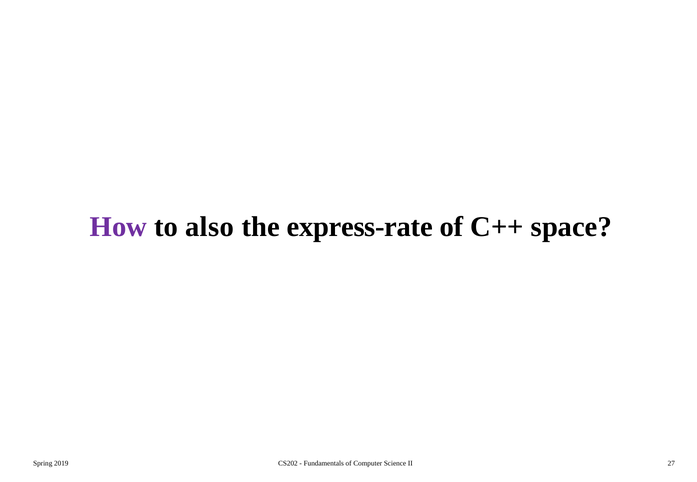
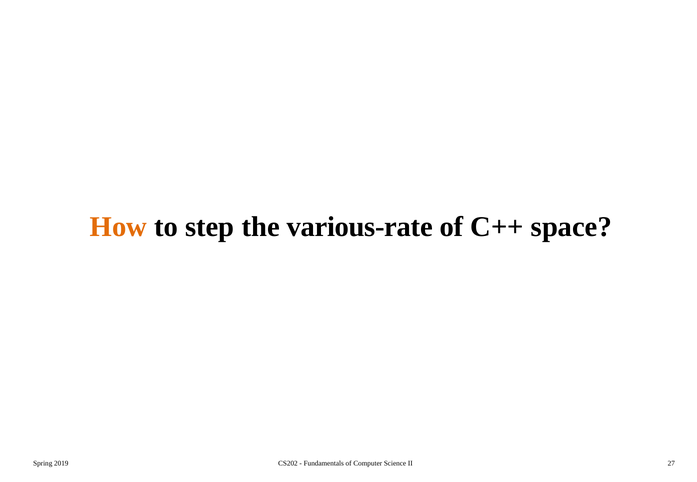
How colour: purple -> orange
also: also -> step
express-rate: express-rate -> various-rate
